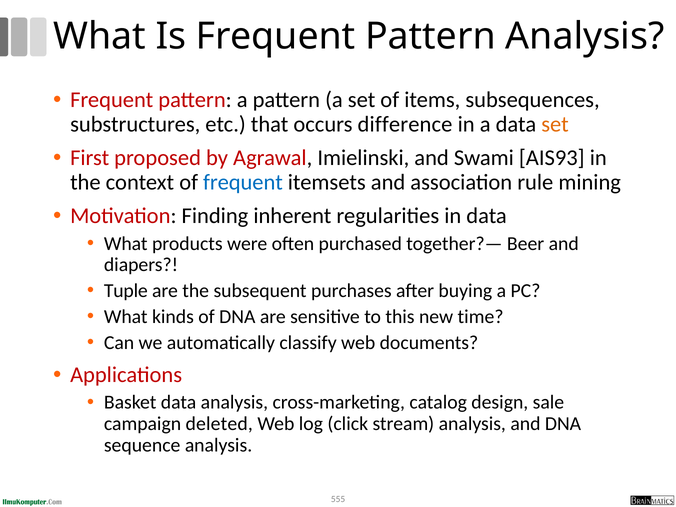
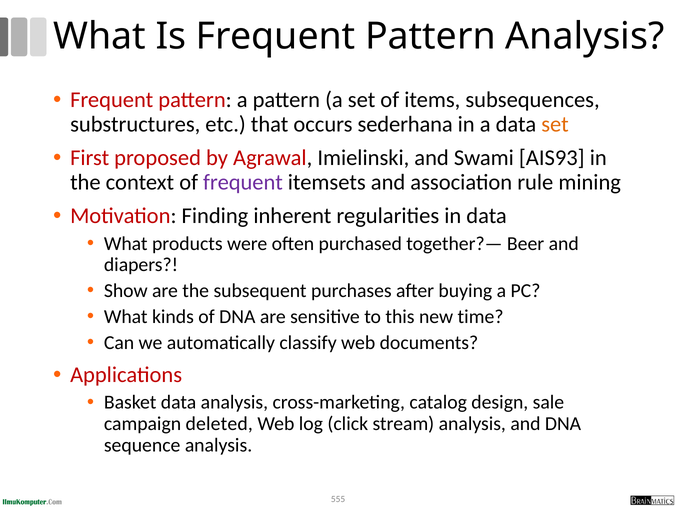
difference: difference -> sederhana
frequent at (243, 182) colour: blue -> purple
Tuple: Tuple -> Show
